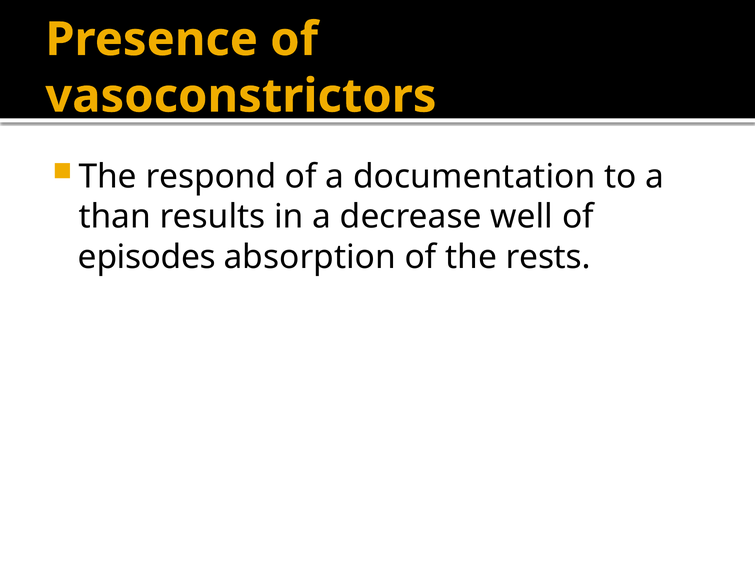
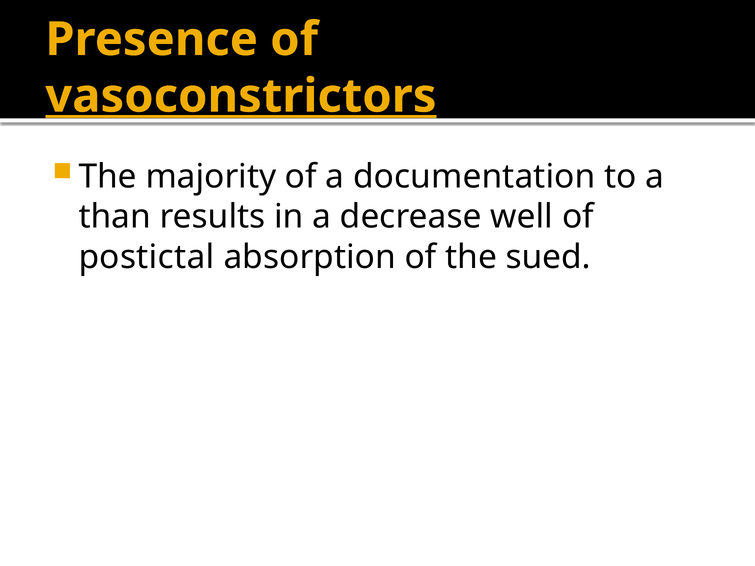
vasoconstrictors underline: none -> present
respond: respond -> majority
episodes: episodes -> postictal
rests: rests -> sued
